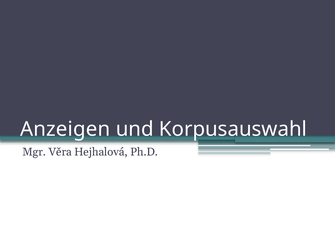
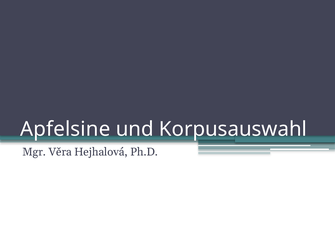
Anzeigen: Anzeigen -> Apfelsine
